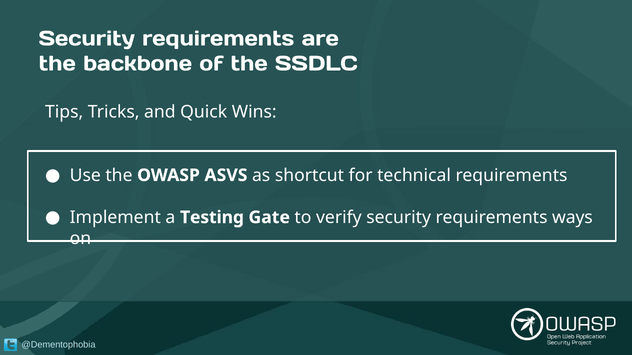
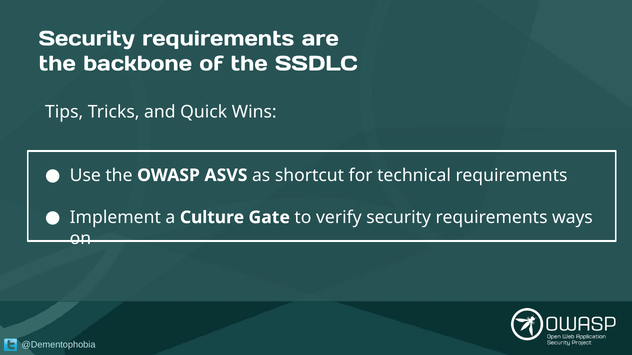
Testing: Testing -> Culture
